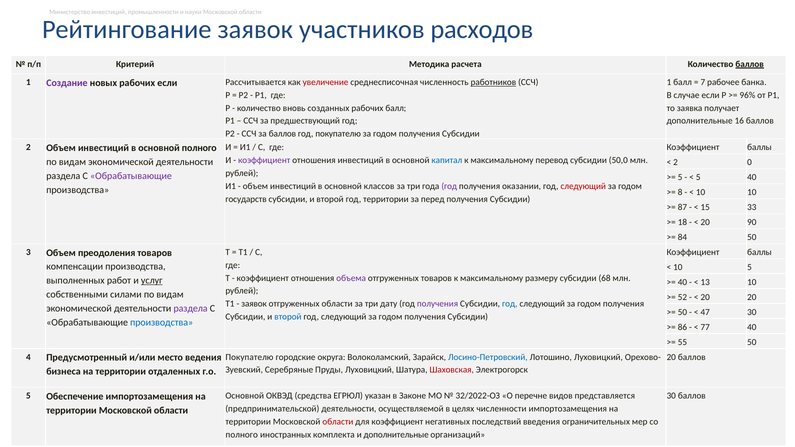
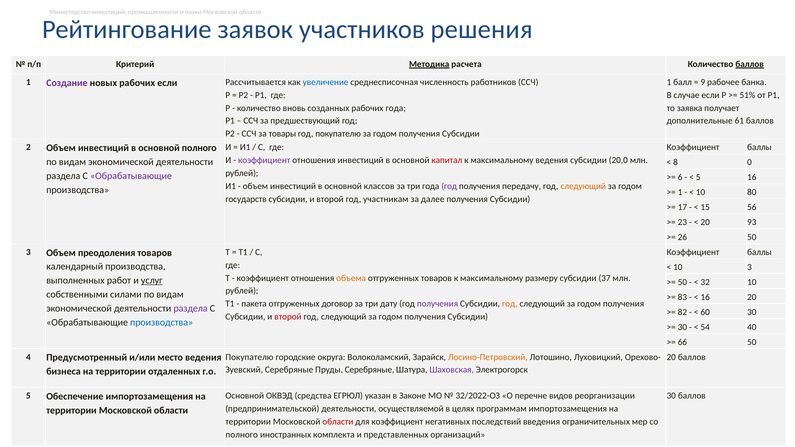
расходов: расходов -> решения
Методика underline: none -> present
увеличение colour: red -> blue
работников underline: present -> none
7: 7 -> 9
96%: 96% -> 51%
рабочих балл: балл -> года
16: 16 -> 61
за баллов: баллов -> товары
капитал colour: blue -> red
максимальному перевод: перевод -> ведения
50,0: 50,0 -> 20,0
2 at (676, 162): 2 -> 8
5 at (680, 177): 5 -> 6
5 40: 40 -> 16
оказании: оказании -> передачу
следующий at (583, 186) colour: red -> orange
8 at (680, 192): 8 -> 1
10 10: 10 -> 80
год территории: территории -> участникам
перед: перед -> далее
87: 87 -> 17
33: 33 -> 56
18: 18 -> 23
90: 90 -> 93
84: 84 -> 26
компенсации: компенсации -> календарный
10 5: 5 -> 3
объема colour: purple -> orange
68: 68 -> 37
40 at (682, 282): 40 -> 50
13: 13 -> 32
52: 52 -> 83
20 at (705, 297): 20 -> 16
заявок at (254, 304): заявок -> пакета
отгруженных области: области -> договор
год at (510, 304) colour: blue -> orange
50 at (682, 312): 50 -> 82
47: 47 -> 60
второй at (288, 317) colour: blue -> red
86 at (682, 327): 86 -> 30
77: 77 -> 54
55: 55 -> 66
Лосино-Петровский colour: blue -> orange
Пруды Луховицкий: Луховицкий -> Серебряные
Шаховская colour: red -> purple
представляется: представляется -> реорганизации
численности: численности -> программам
и дополнительные: дополнительные -> представленных
